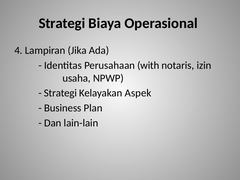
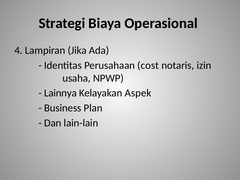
with: with -> cost
Strategi at (60, 93): Strategi -> Lainnya
